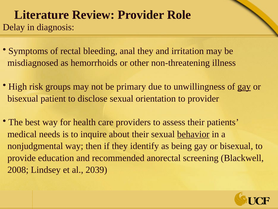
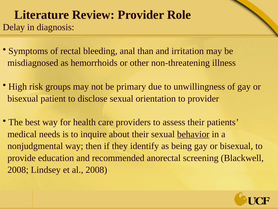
anal they: they -> than
gay at (244, 86) underline: present -> none
al 2039: 2039 -> 2008
